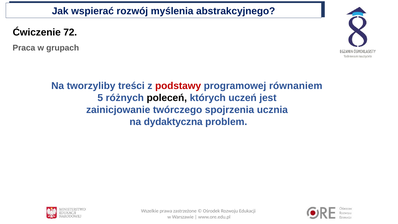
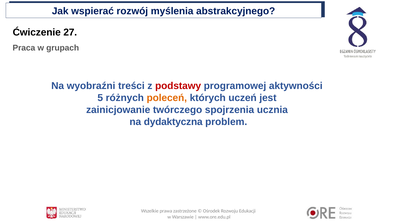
72: 72 -> 27
tworzyliby: tworzyliby -> wyobraźni
równaniem: równaniem -> aktywności
poleceń colour: black -> orange
